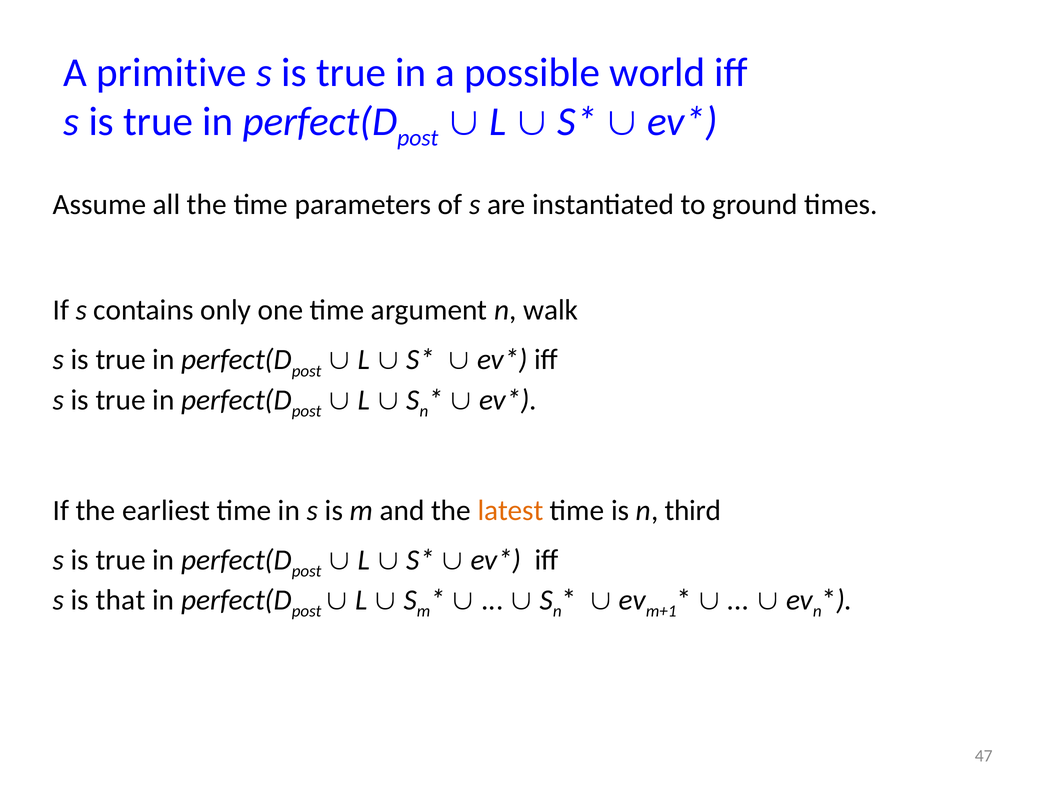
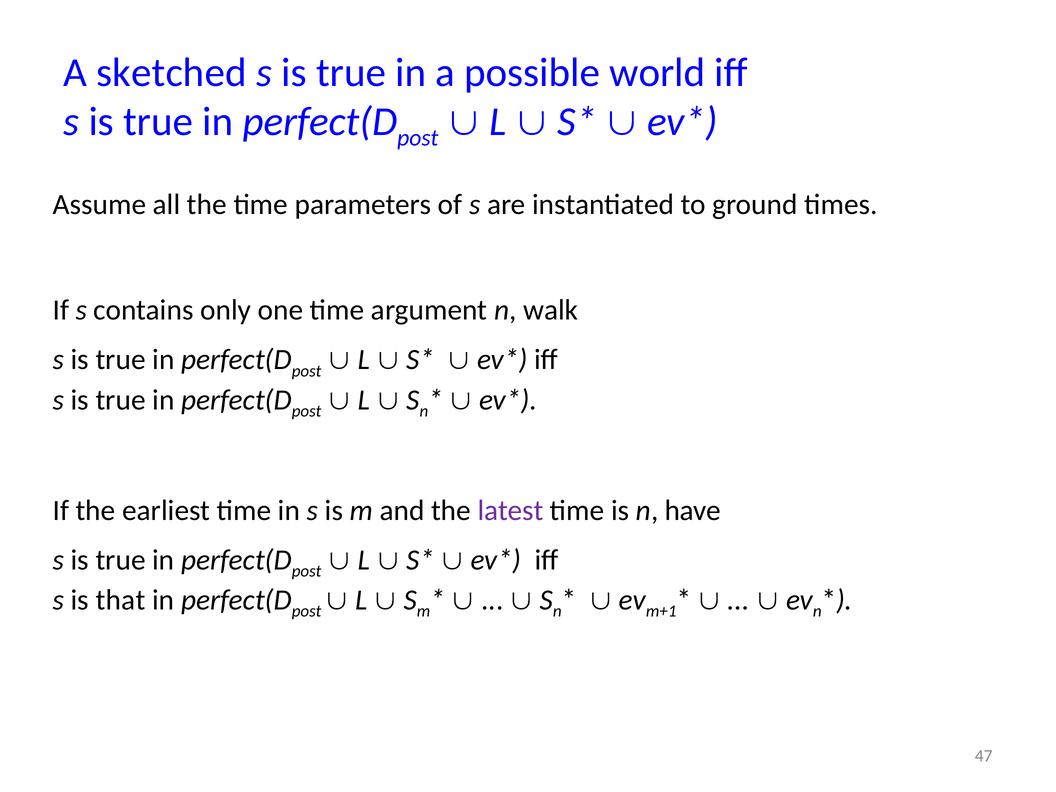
primitive: primitive -> sketched
latest colour: orange -> purple
third: third -> have
